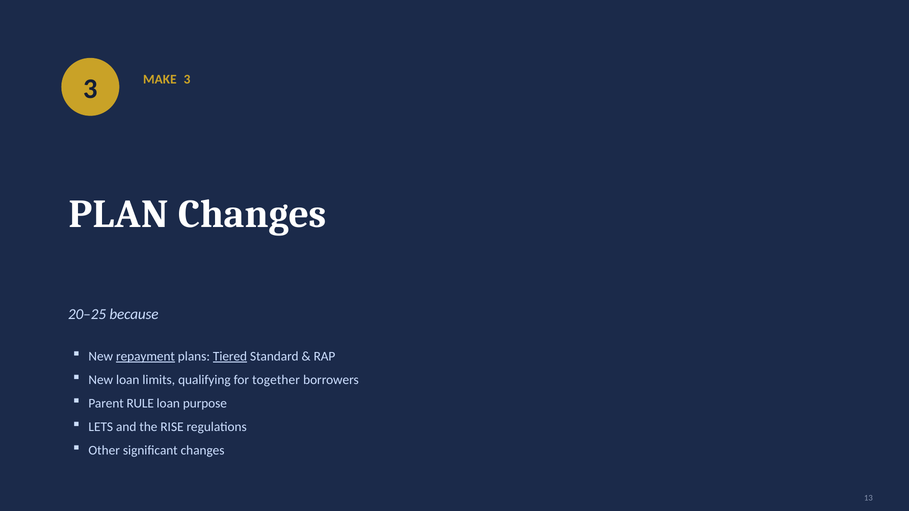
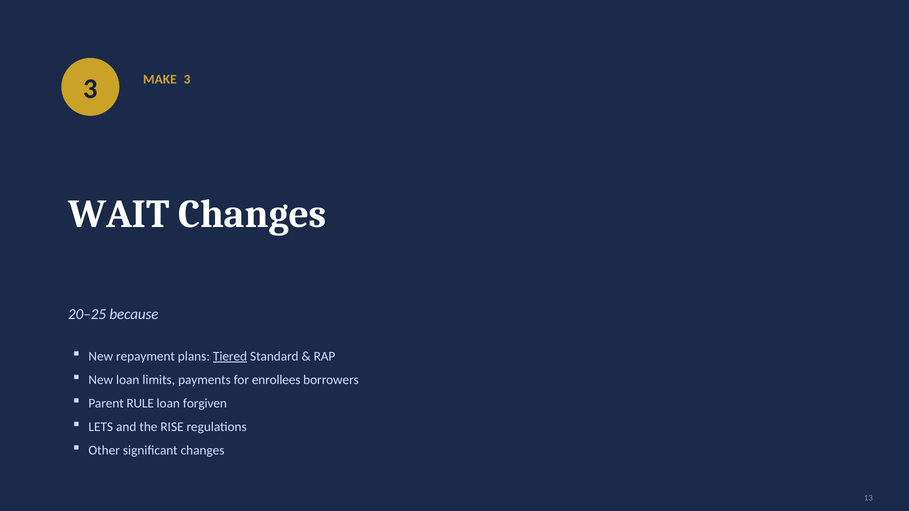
PLAN: PLAN -> WAIT
repayment underline: present -> none
qualifying: qualifying -> payments
together: together -> enrollees
purpose: purpose -> forgiven
